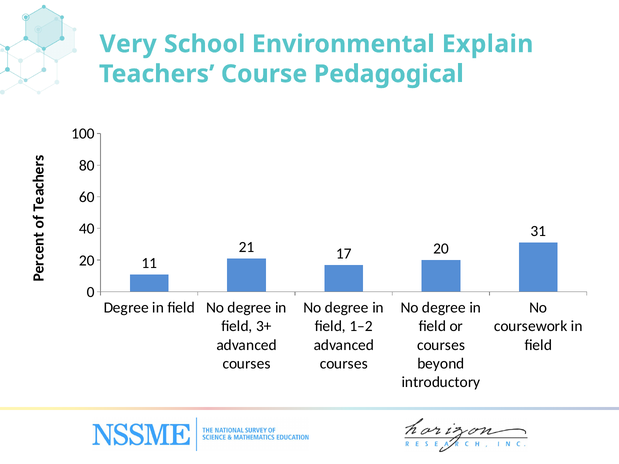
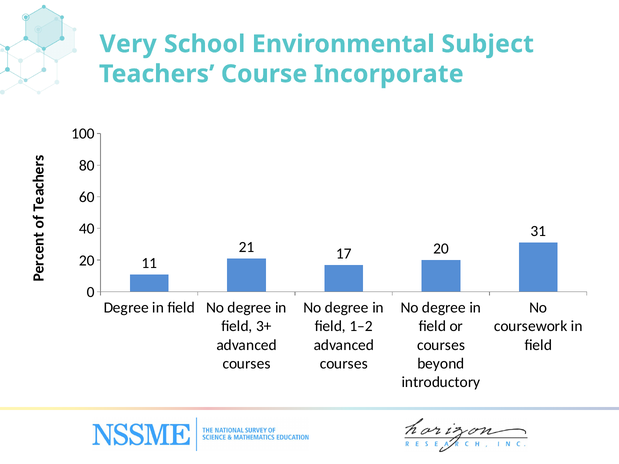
Explain: Explain -> Subject
Pedagogical: Pedagogical -> Incorporate
